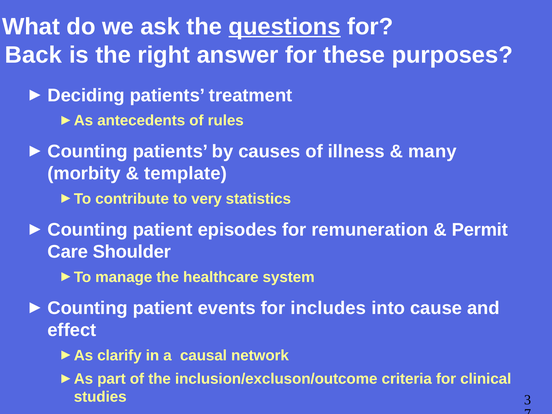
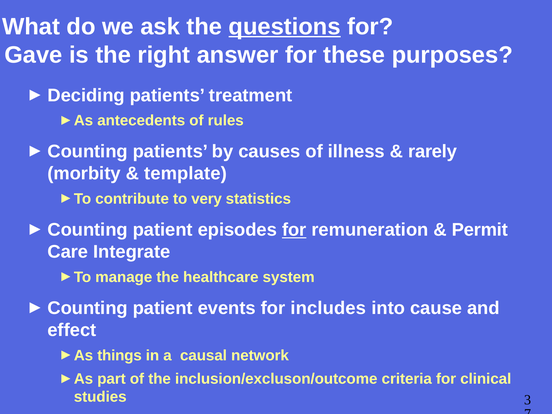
Back: Back -> Gave
many: many -> rarely
for at (294, 230) underline: none -> present
Shoulder: Shoulder -> Integrate
clarify: clarify -> things
